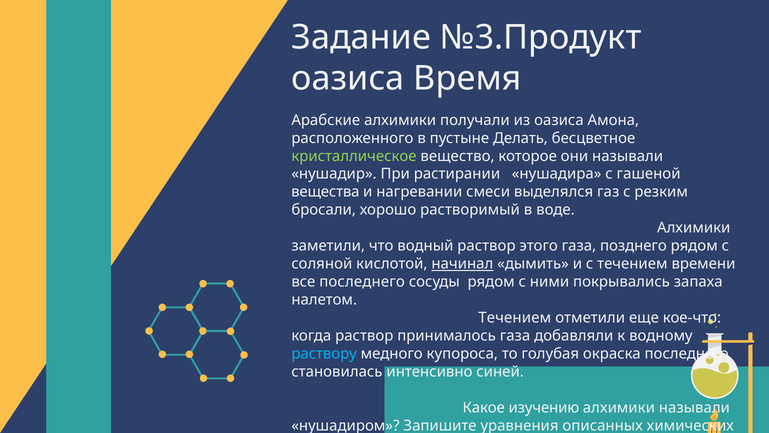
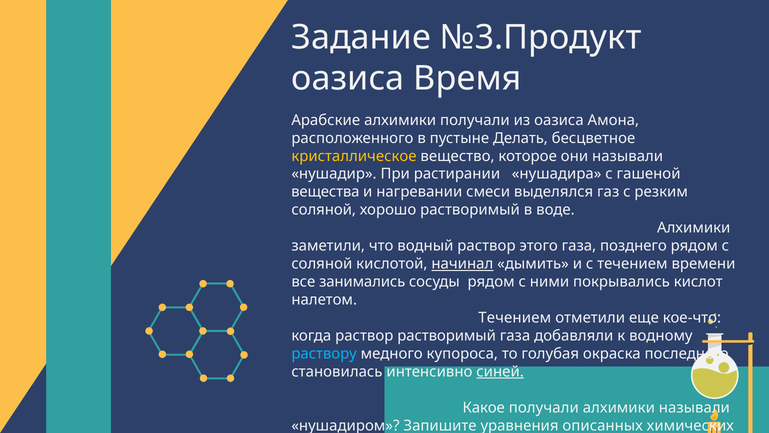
кристаллическое colour: light green -> yellow
бросали at (324, 210): бросали -> соляной
все последнего: последнего -> занимались
запаха: запаха -> кислот
раствор принималось: принималось -> растворимый
синей underline: none -> present
Какое изучению: изучению -> получали
